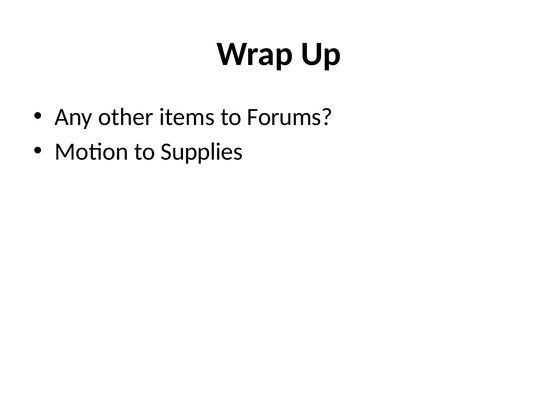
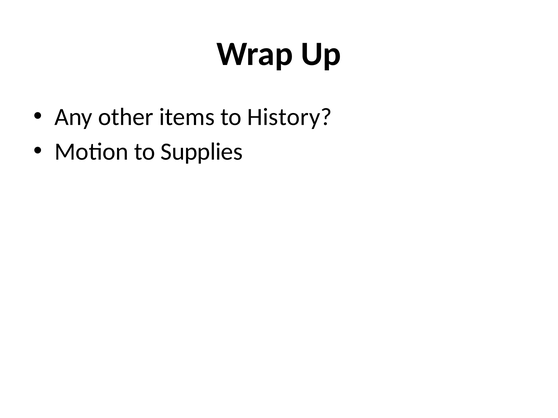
Forums: Forums -> History
